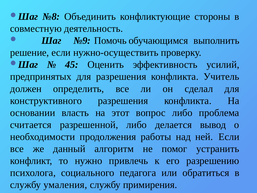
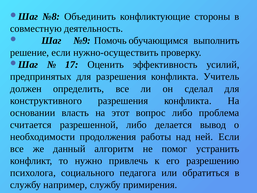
45: 45 -> 17
умаления: умаления -> например
